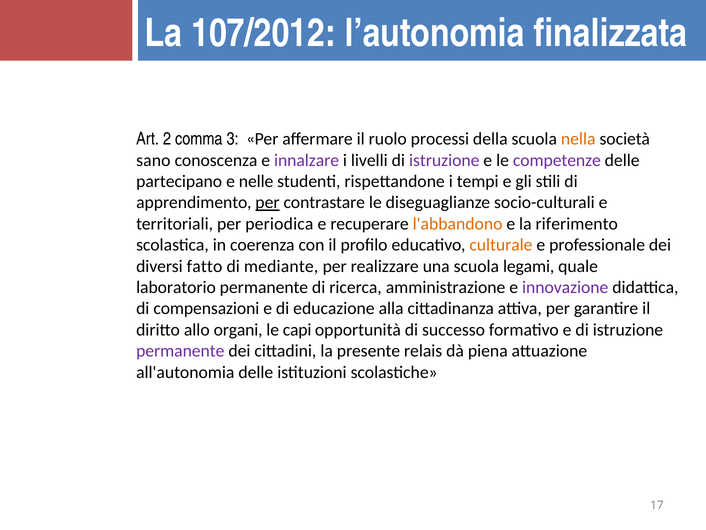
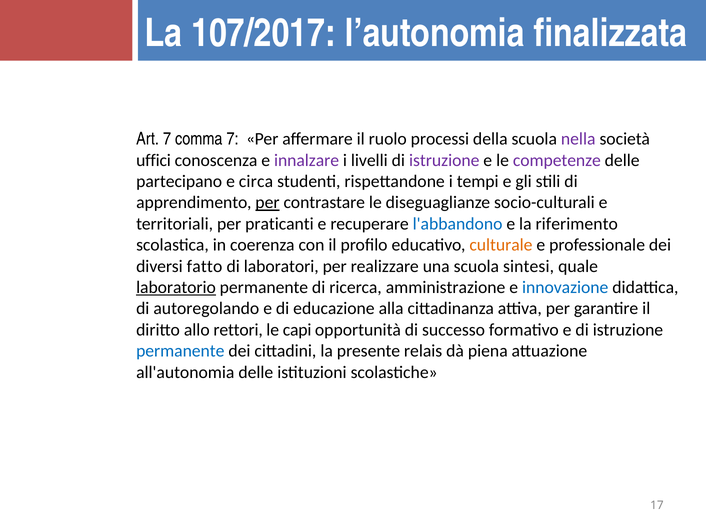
107/2012: 107/2012 -> 107/2017
Art 2: 2 -> 7
comma 3: 3 -> 7
nella colour: orange -> purple
sano: sano -> uffici
nelle: nelle -> circa
periodica: periodica -> praticanti
l'abbandono colour: orange -> blue
mediante: mediante -> laboratori
legami: legami -> sintesi
laboratorio underline: none -> present
innovazione colour: purple -> blue
compensazioni: compensazioni -> autoregolando
organi: organi -> rettori
permanente at (180, 351) colour: purple -> blue
